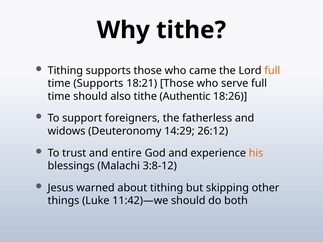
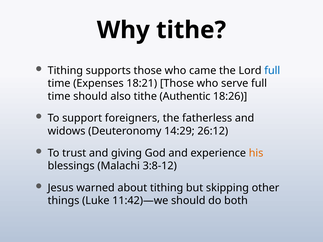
full at (272, 71) colour: orange -> blue
time Supports: Supports -> Expenses
entire: entire -> giving
